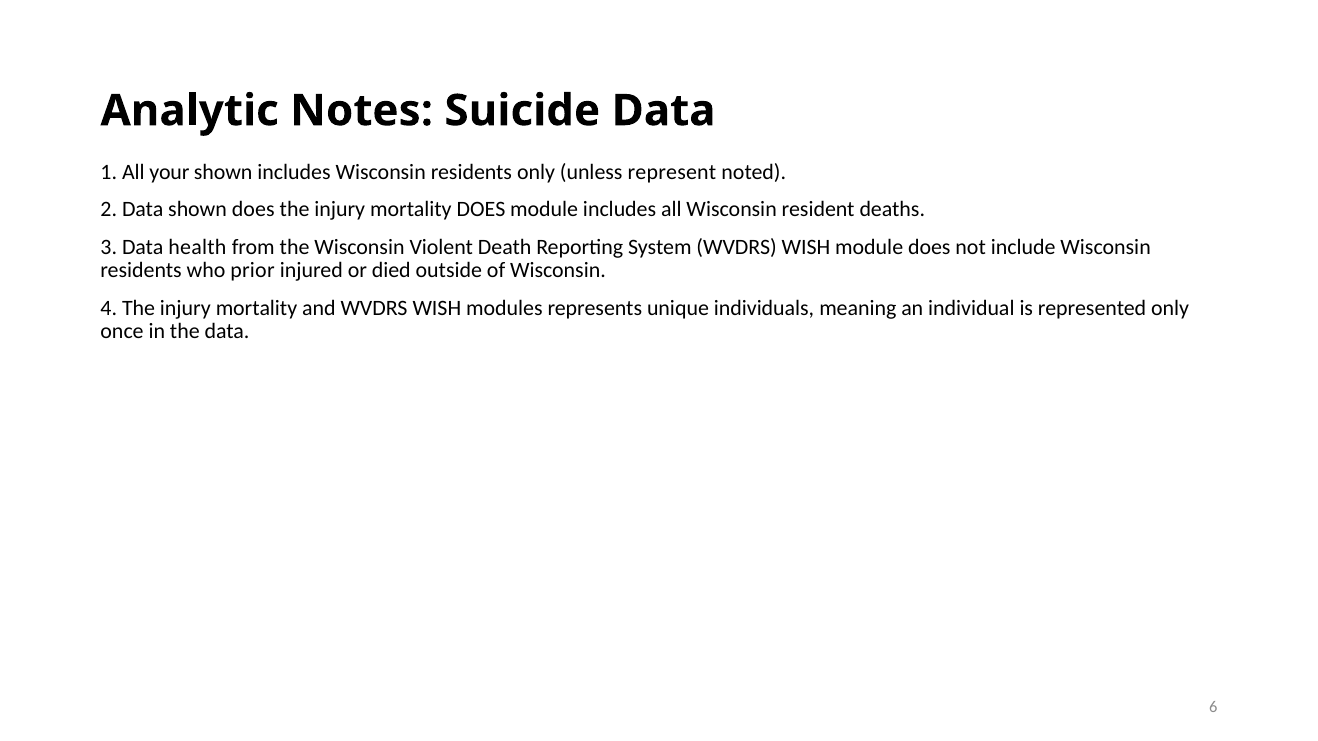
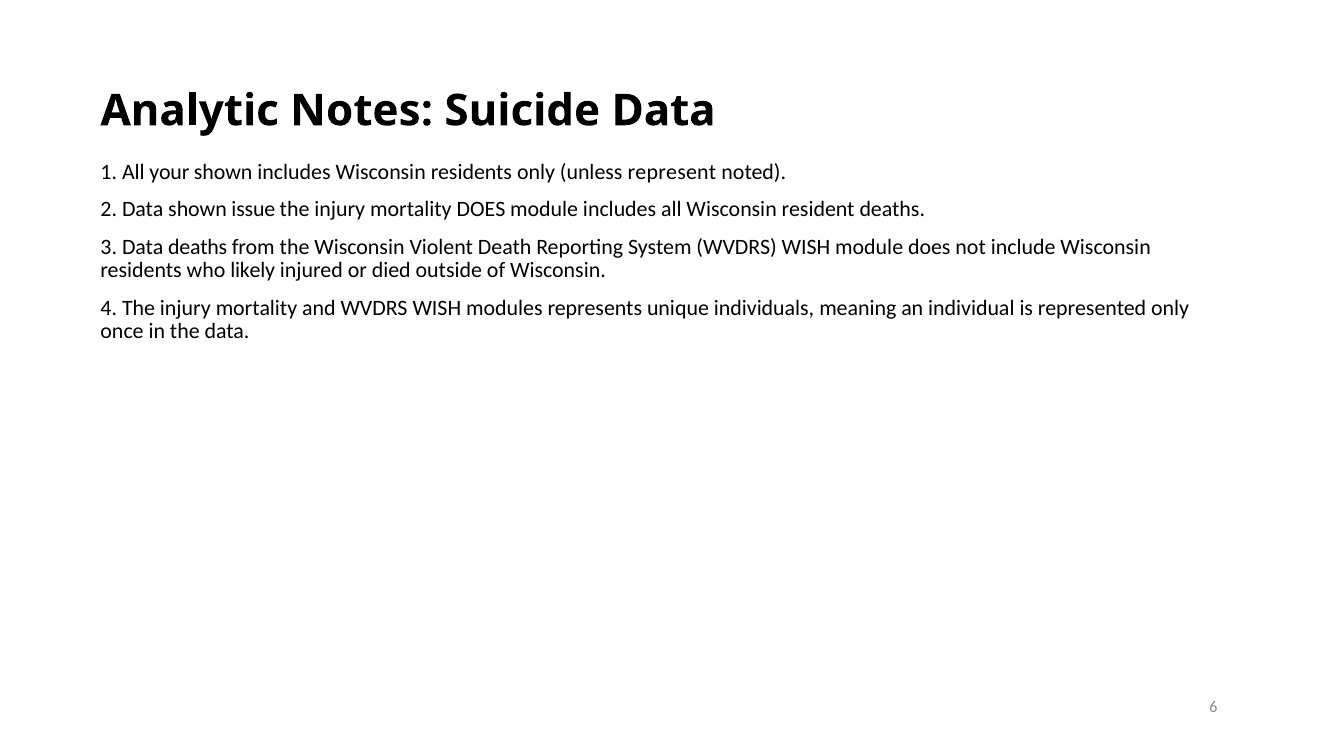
shown does: does -> issue
Data health: health -> deaths
prior: prior -> likely
